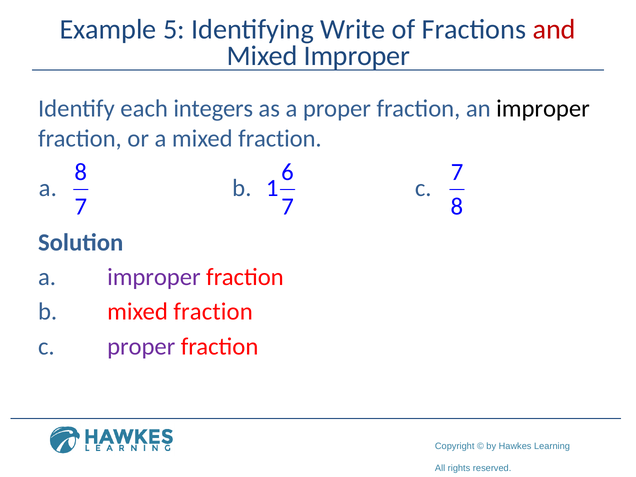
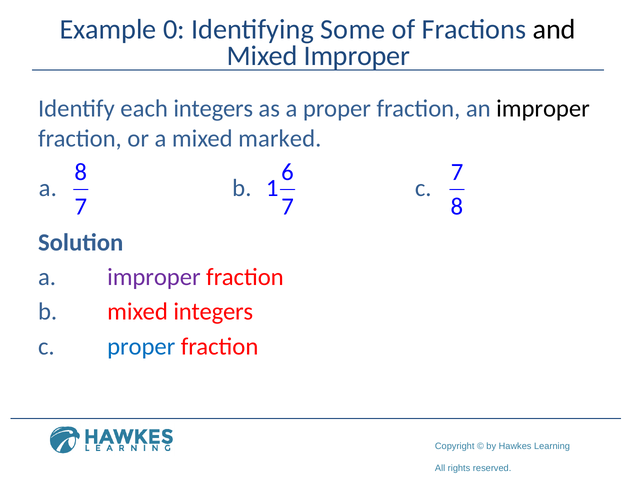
5: 5 -> 0
Write: Write -> Some
and colour: red -> black
a mixed fraction: fraction -> marked
b mixed fraction: fraction -> integers
proper at (141, 346) colour: purple -> blue
